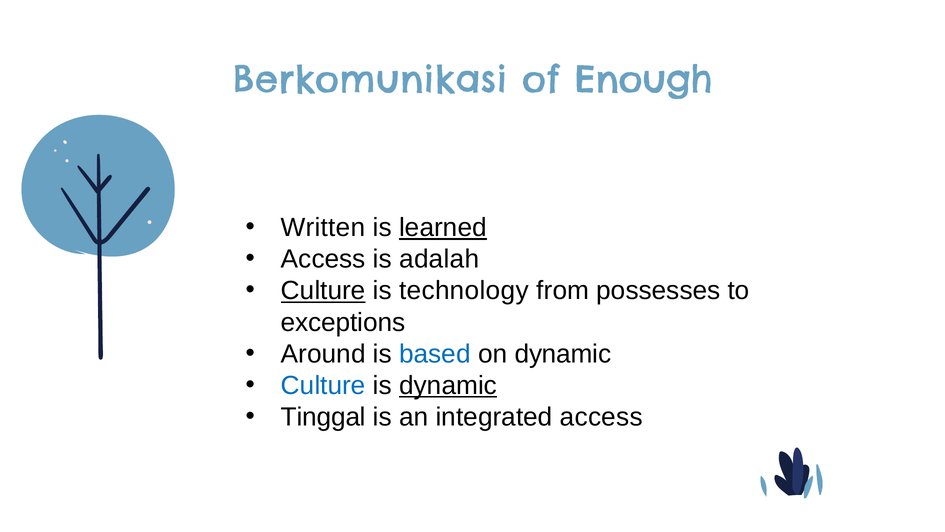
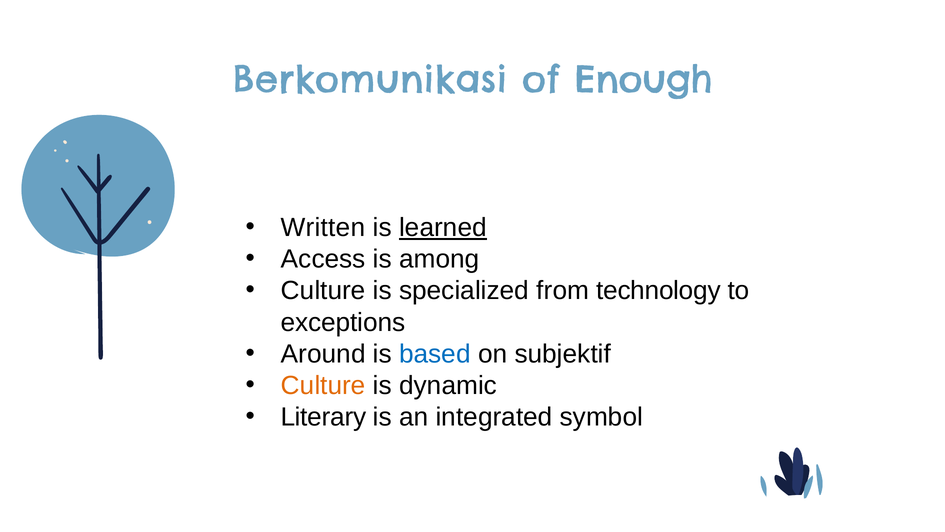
adalah: adalah -> among
Culture at (323, 291) underline: present -> none
technology: technology -> specialized
possesses: possesses -> technology
on dynamic: dynamic -> subjektif
Culture at (323, 385) colour: blue -> orange
dynamic at (448, 385) underline: present -> none
Tinggal: Tinggal -> Literary
integrated access: access -> symbol
